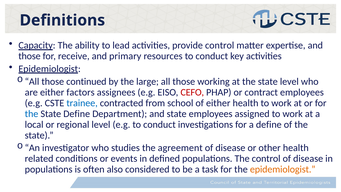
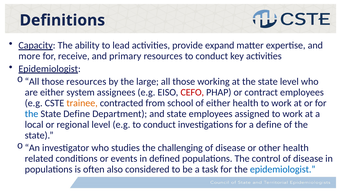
provide control: control -> expand
those at (30, 56): those -> more
those continued: continued -> resources
factors: factors -> system
trainee colour: blue -> orange
agreement: agreement -> challenging
epidemiologist at (283, 169) colour: orange -> blue
